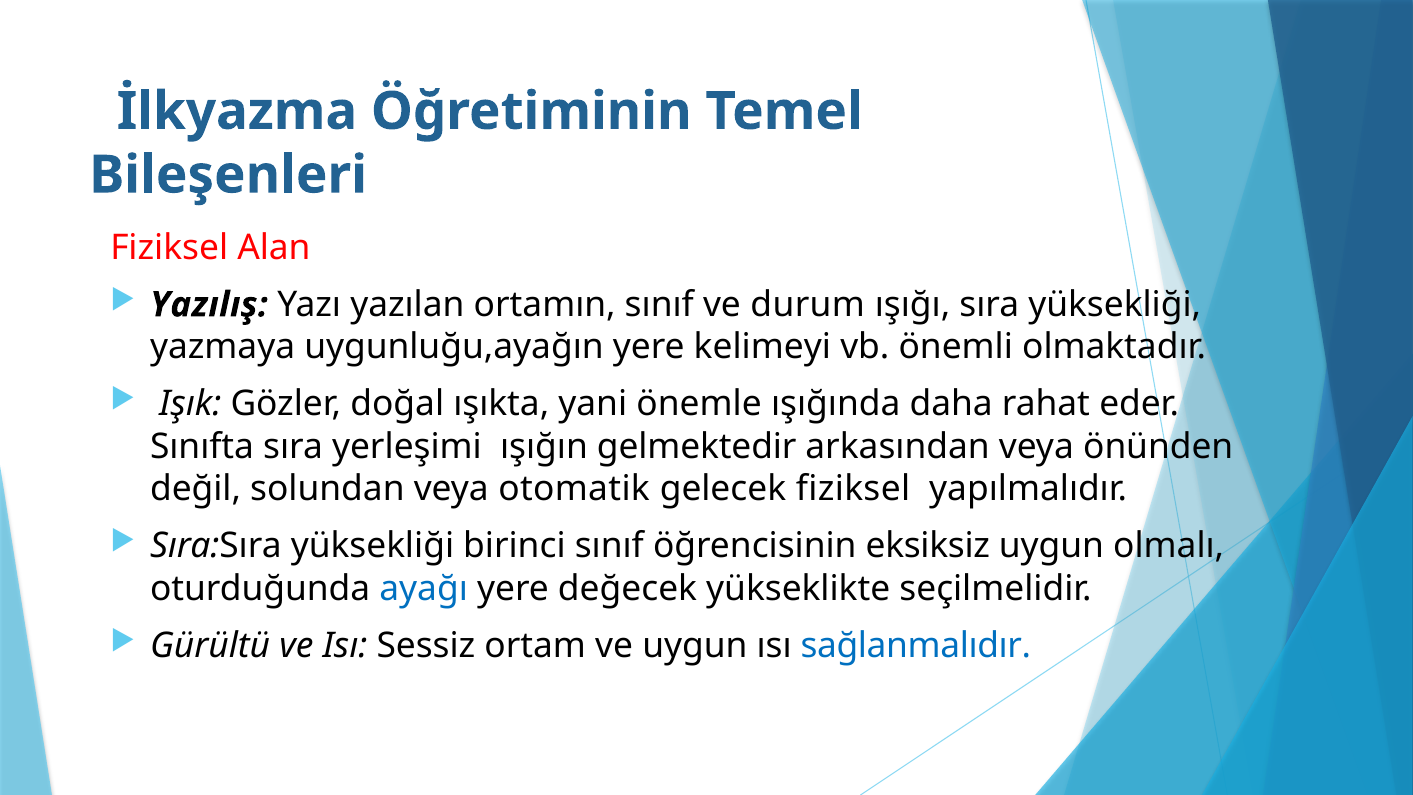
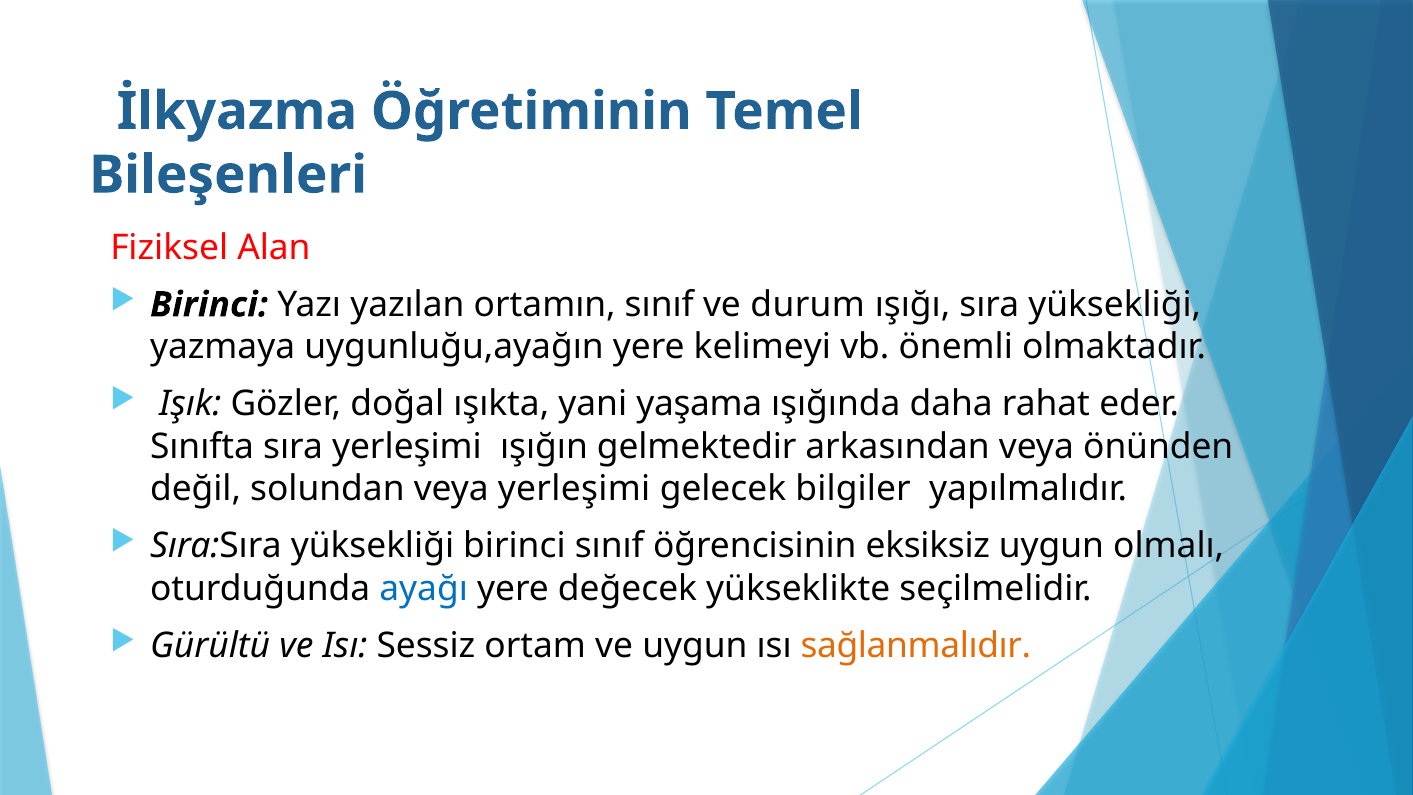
Yazılış at (209, 305): Yazılış -> Birinci
önemle: önemle -> yaşama
veya otomatik: otomatik -> yerleşimi
gelecek fiziksel: fiziksel -> bilgiler
sağlanmalıdır colour: blue -> orange
